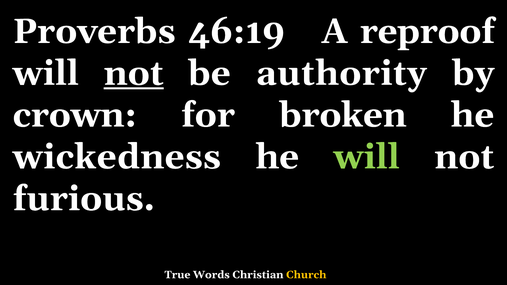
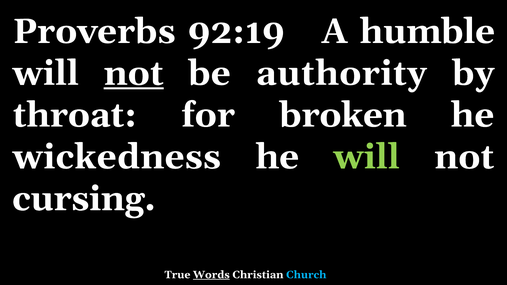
46:19: 46:19 -> 92:19
reproof: reproof -> humble
crown: crown -> throat
furious: furious -> cursing
Words underline: none -> present
Church colour: yellow -> light blue
